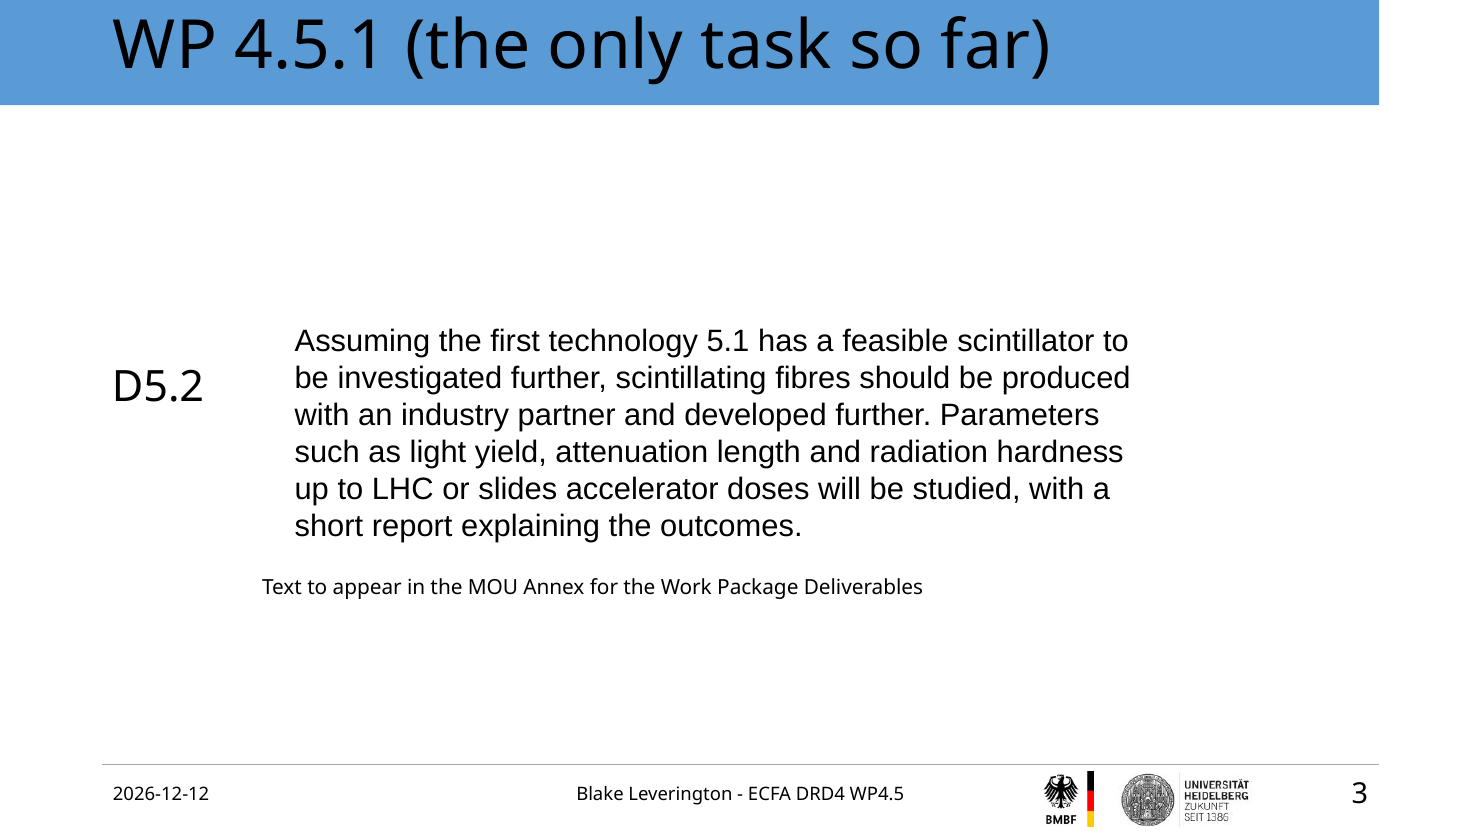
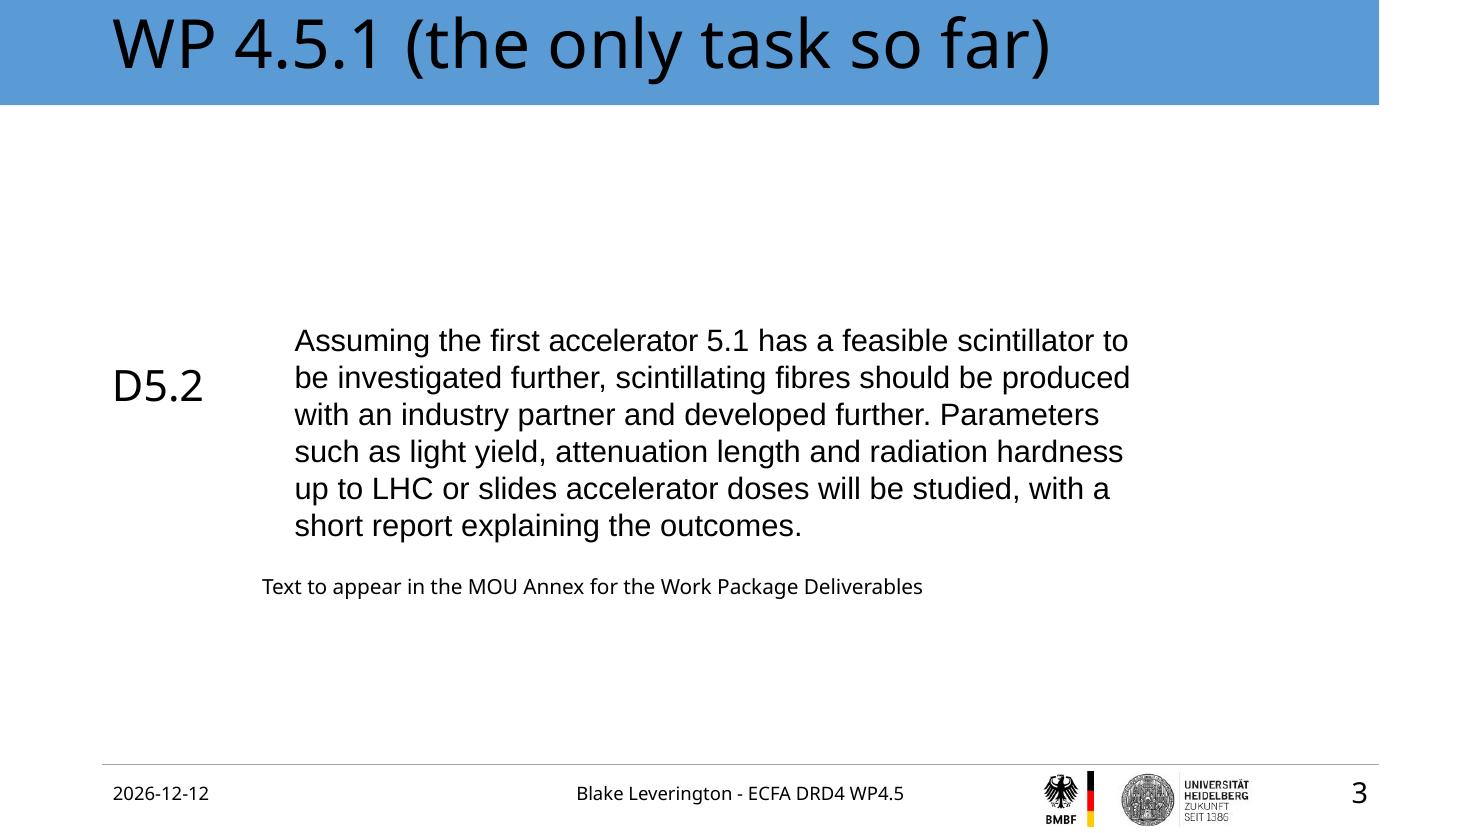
first technology: technology -> accelerator
